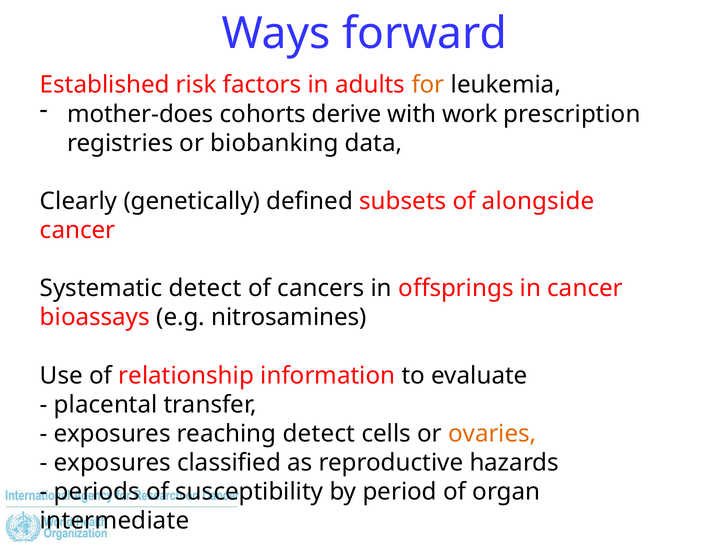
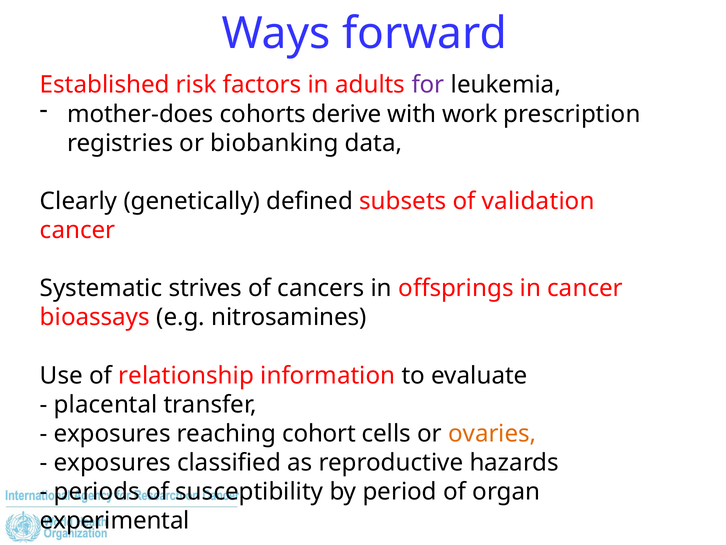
for colour: orange -> purple
alongside: alongside -> validation
Systematic detect: detect -> strives
reaching detect: detect -> cohort
intermediate: intermediate -> experimental
